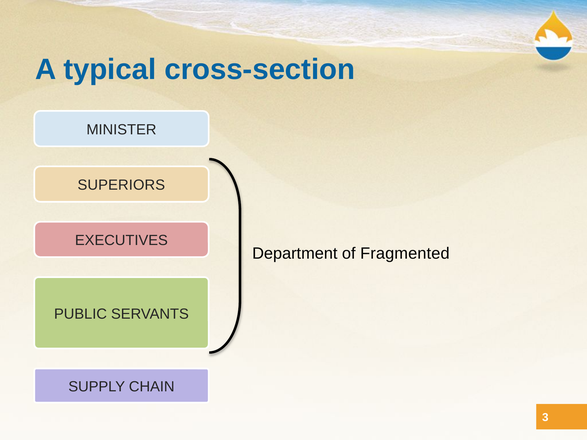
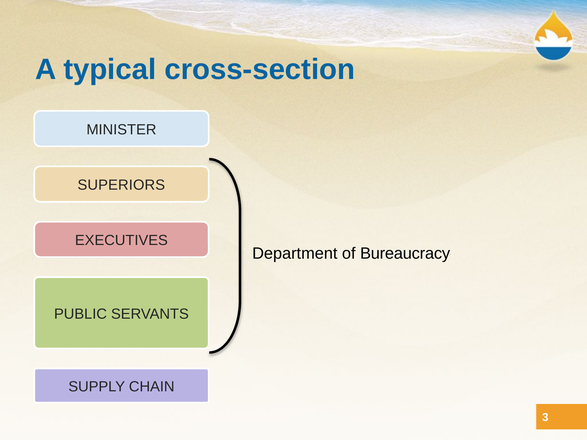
Fragmented: Fragmented -> Bureaucracy
